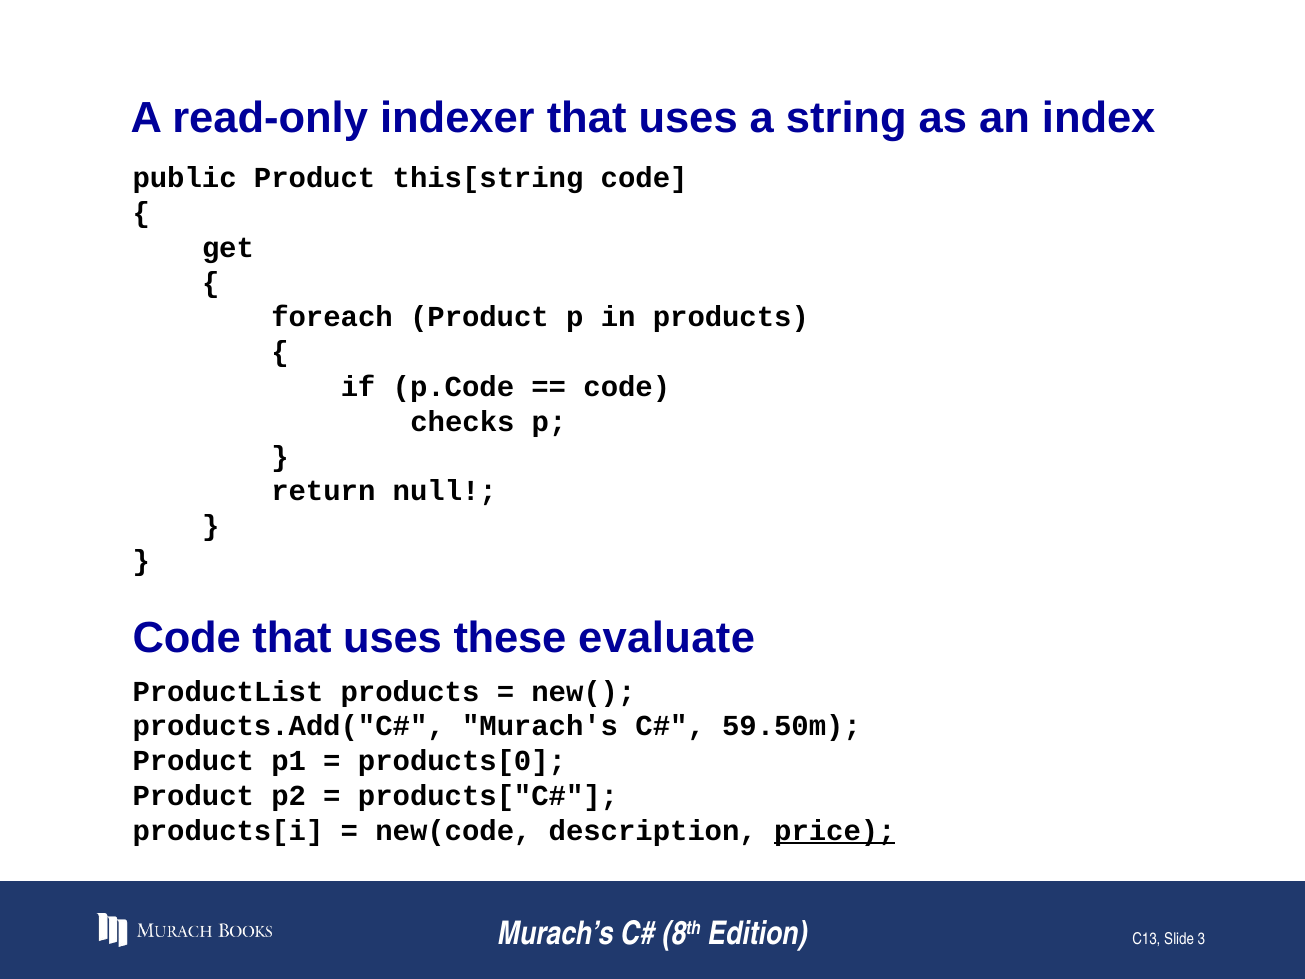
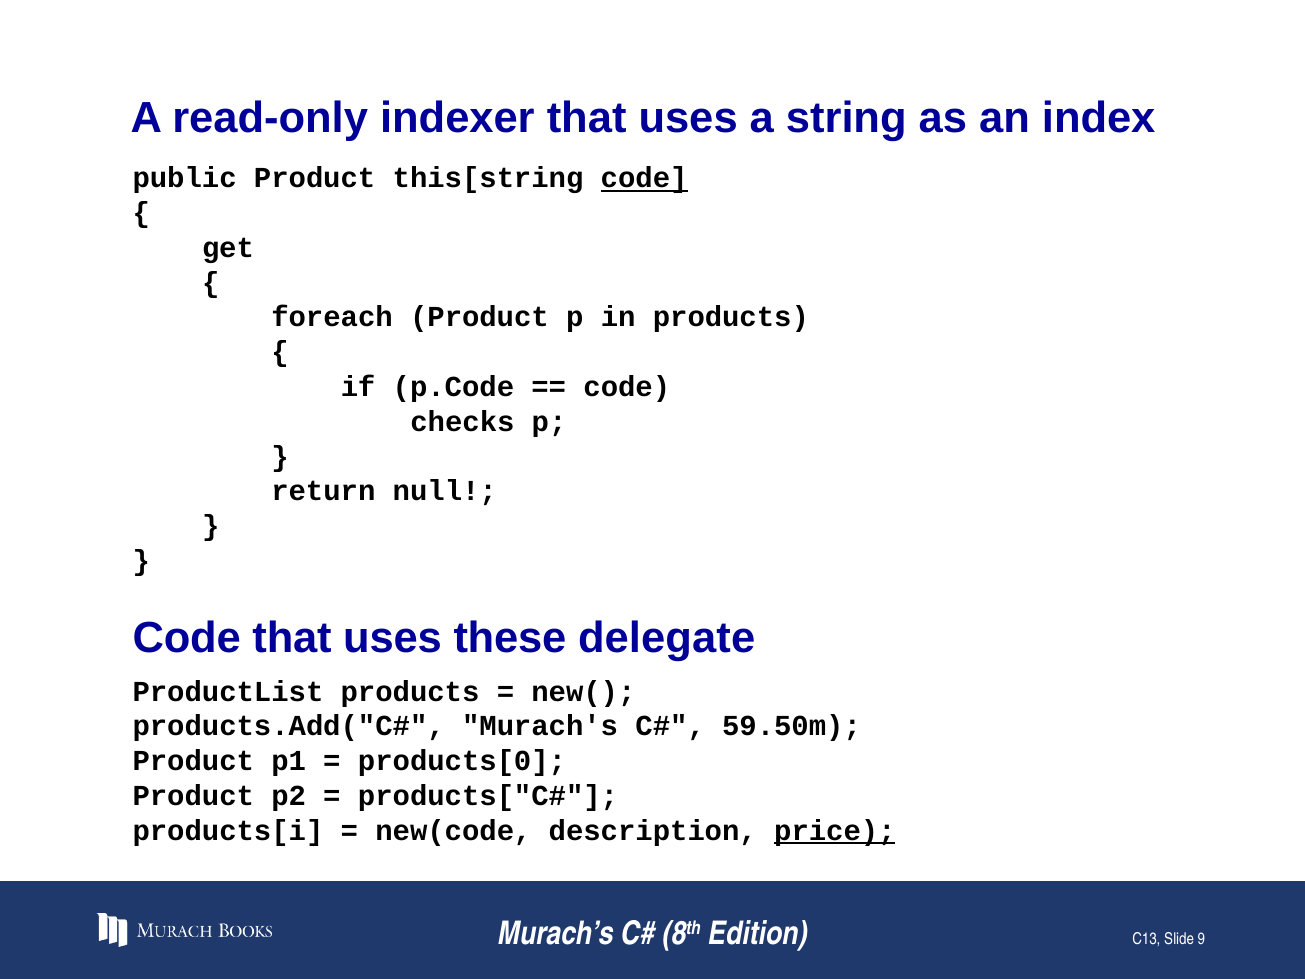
code at (644, 178) underline: none -> present
evaluate: evaluate -> delegate
3: 3 -> 9
